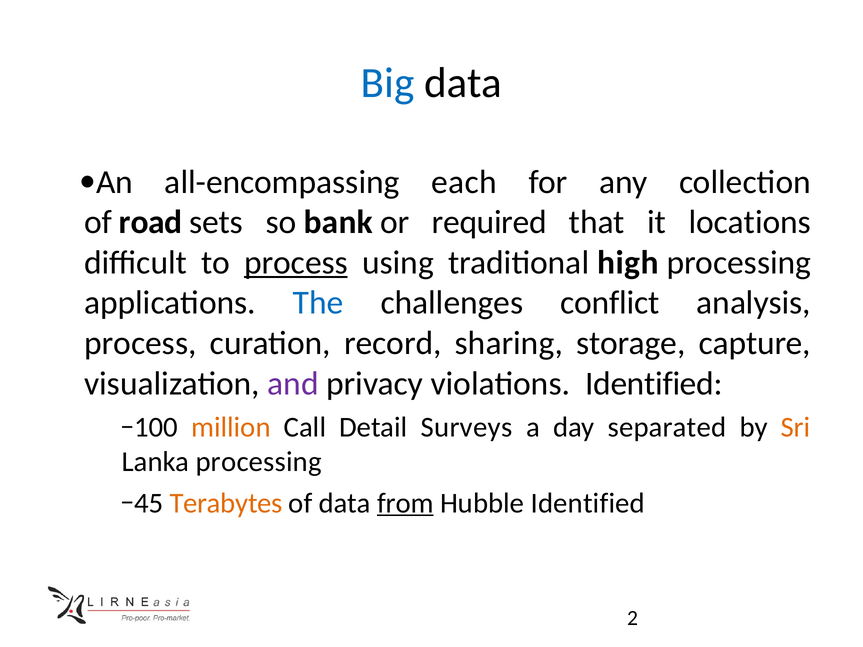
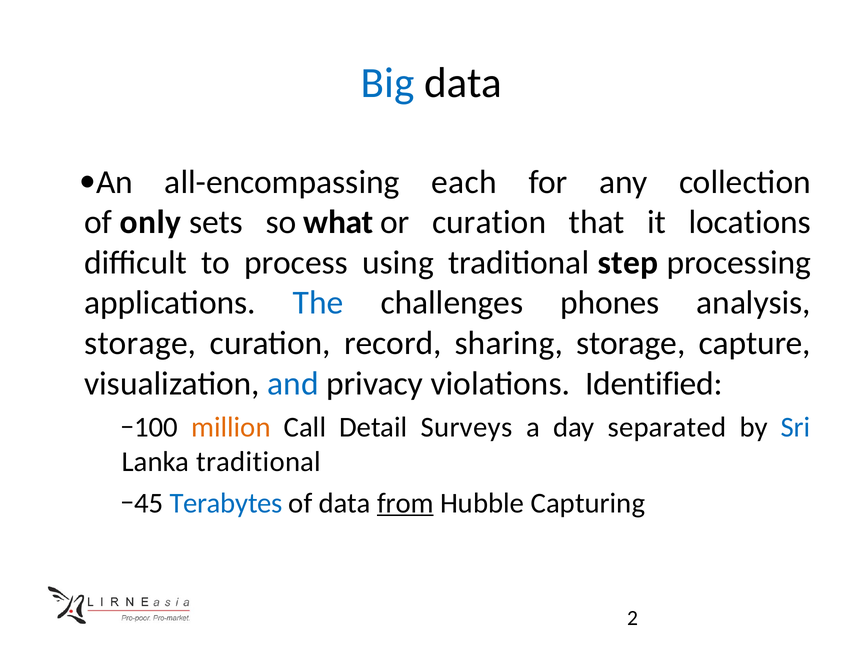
road: road -> only
bank: bank -> what
or required: required -> curation
process at (296, 263) underline: present -> none
high: high -> step
conflict: conflict -> phones
process at (140, 343): process -> storage
and colour: purple -> blue
Sri colour: orange -> blue
Lanka processing: processing -> traditional
Terabytes colour: orange -> blue
Hubble Identified: Identified -> Capturing
